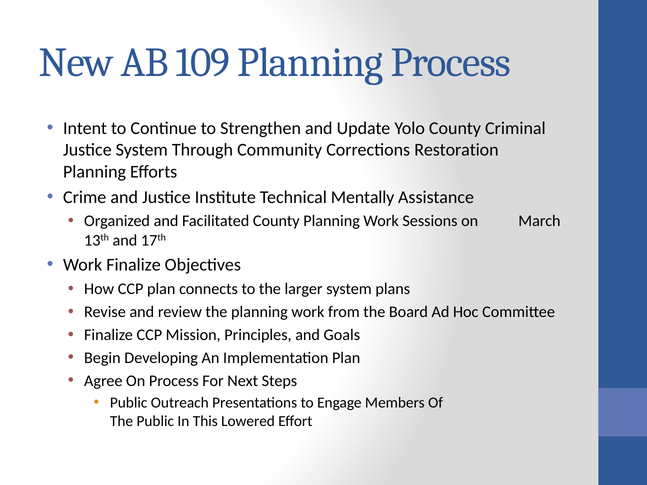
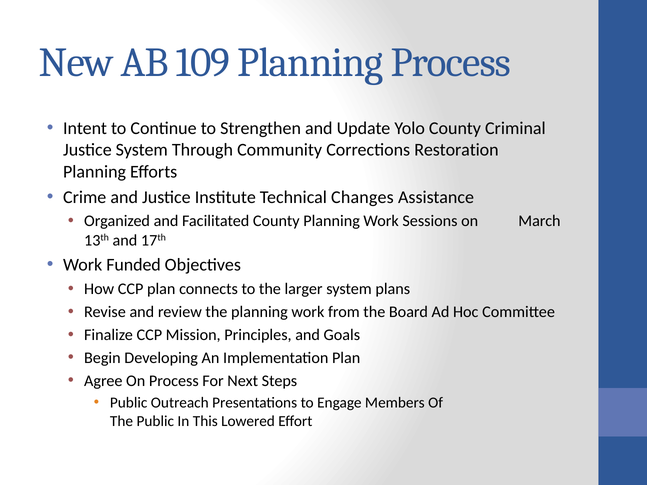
Mentally: Mentally -> Changes
Work Finalize: Finalize -> Funded
